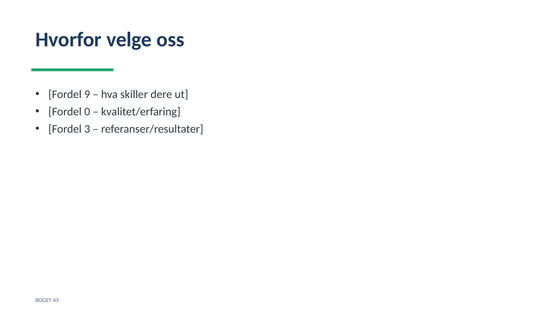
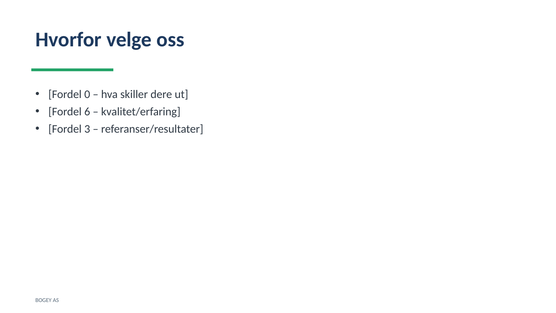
9: 9 -> 0
0: 0 -> 6
